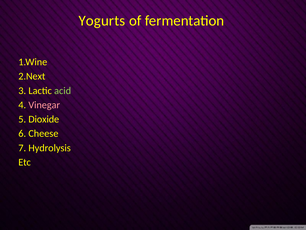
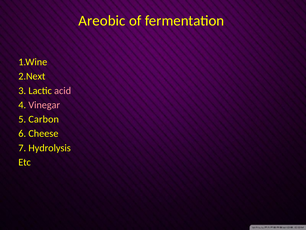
Yogurts: Yogurts -> Areobic
acid colour: light green -> pink
Dioxide: Dioxide -> Carbon
